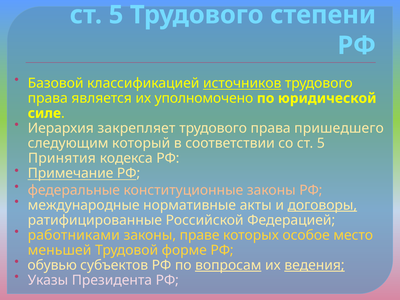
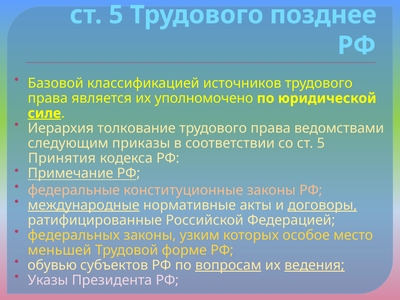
степени: степени -> позднее
источников underline: present -> none
силе underline: none -> present
закрепляет: закрепляет -> толкование
пришедшего: пришедшего -> ведомствами
который: который -> приказы
международные underline: none -> present
работниками: работниками -> федеральных
праве: праве -> узким
